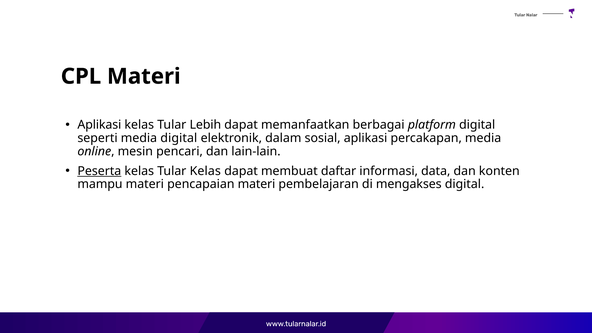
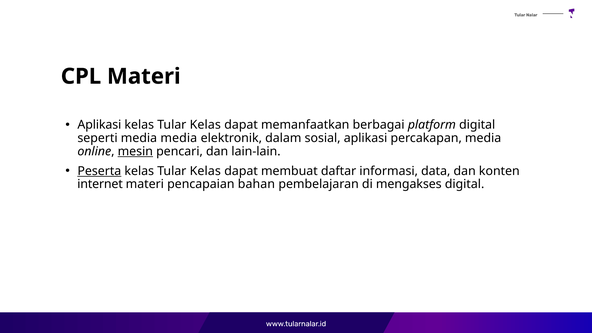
Lebih at (205, 125): Lebih -> Kelas
media digital: digital -> media
mesin underline: none -> present
mampu: mampu -> internet
pencapaian materi: materi -> bahan
